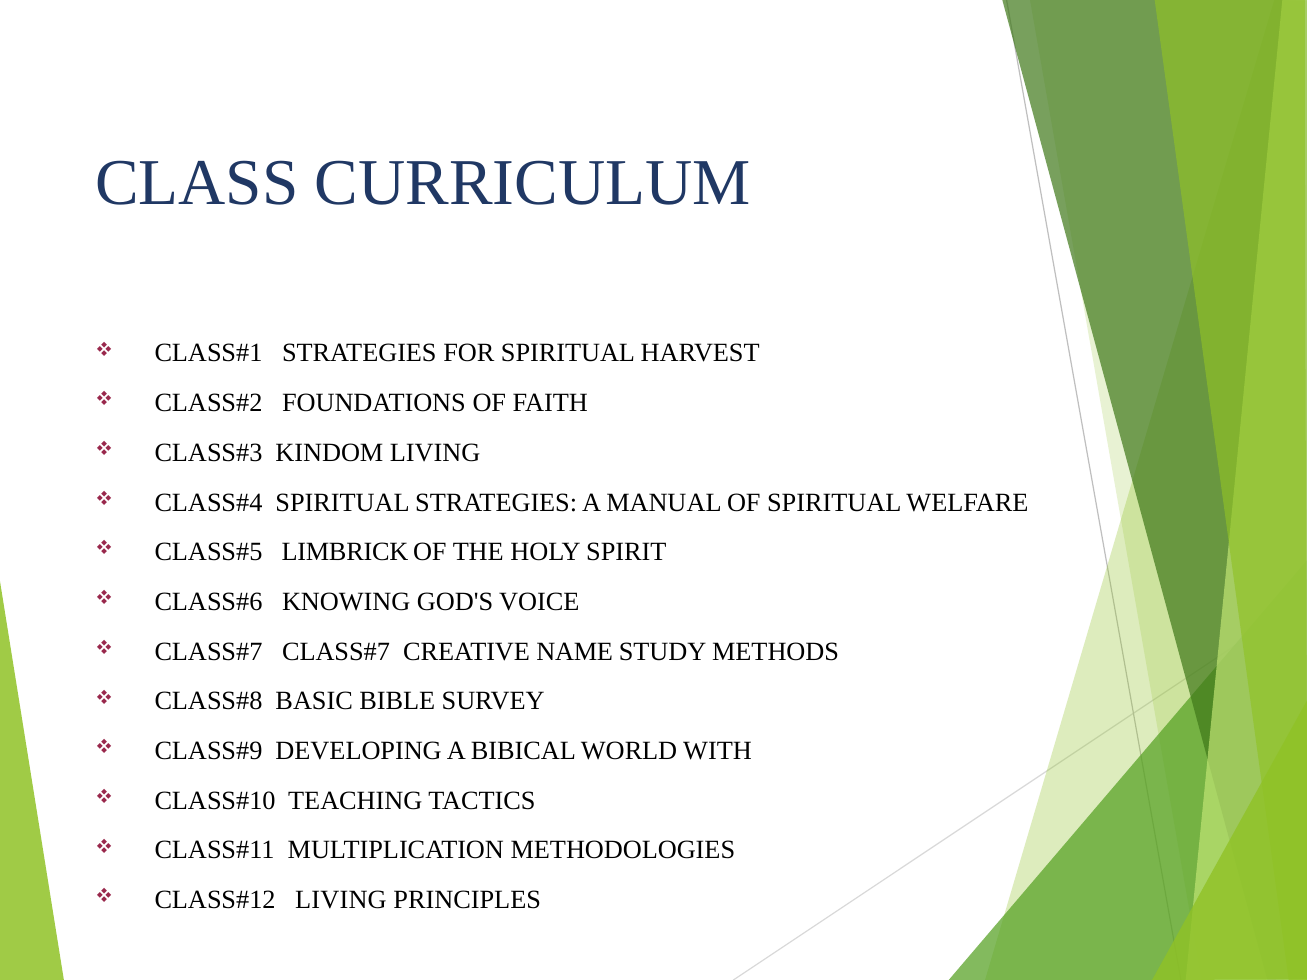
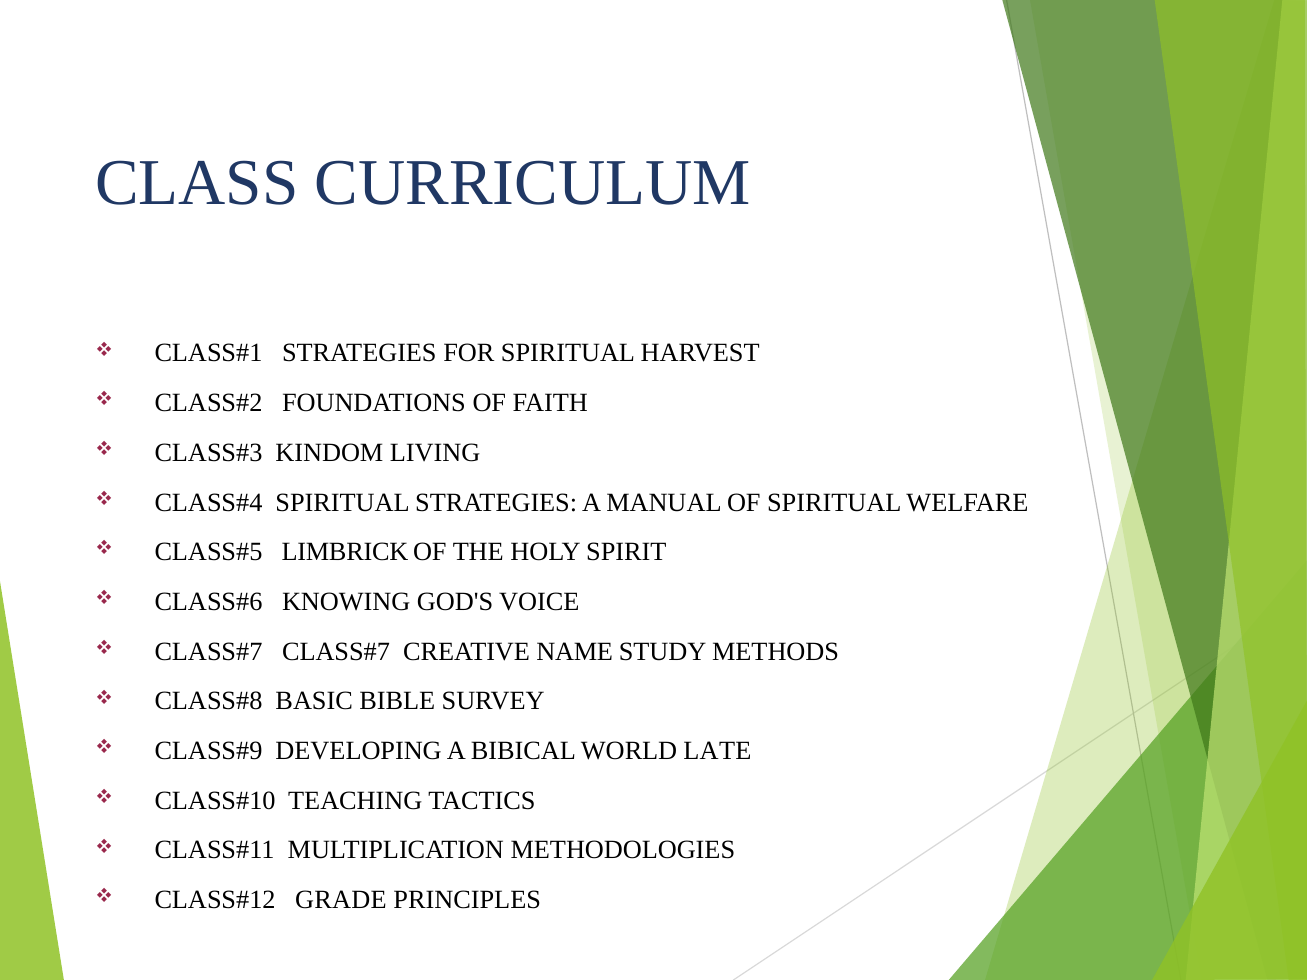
WITH: WITH -> LATE
LIVING at (341, 900): LIVING -> GRADE
